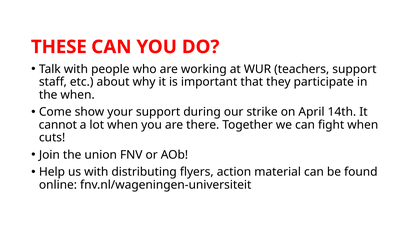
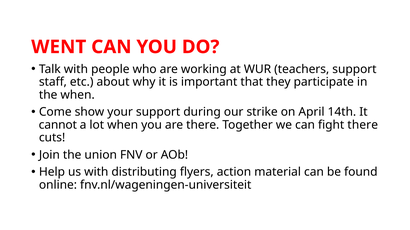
THESE: THESE -> WENT
fight when: when -> there
